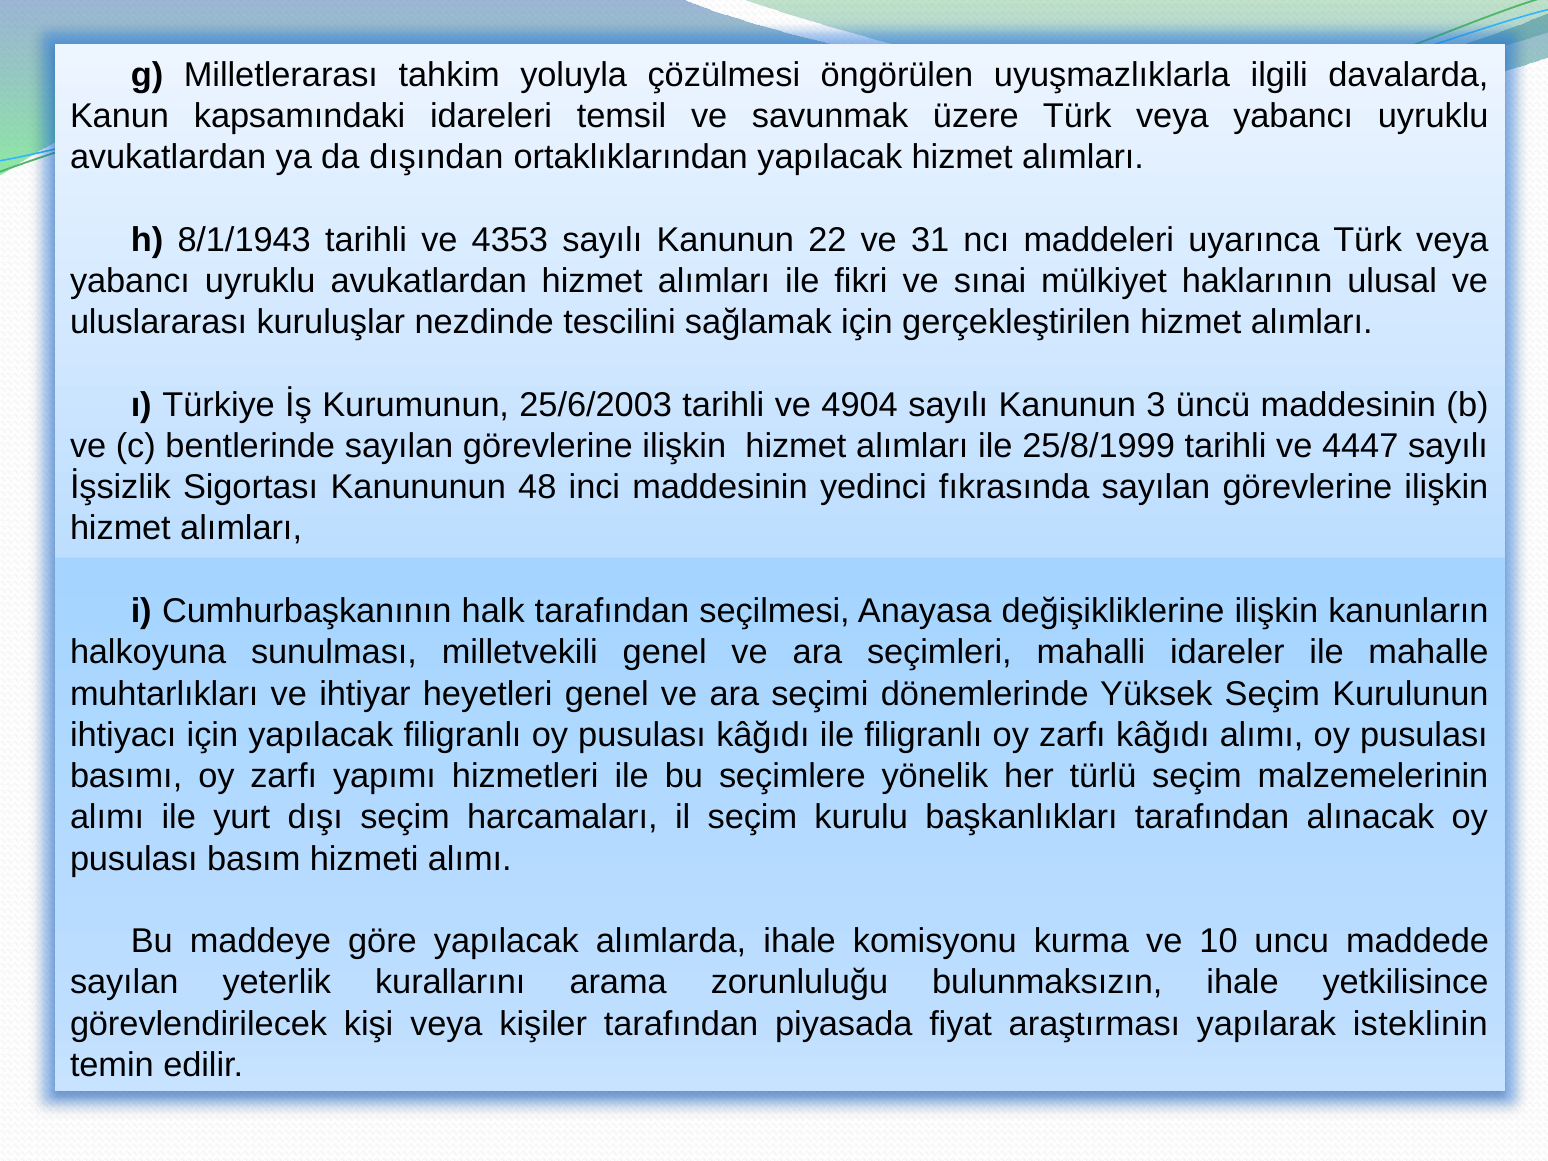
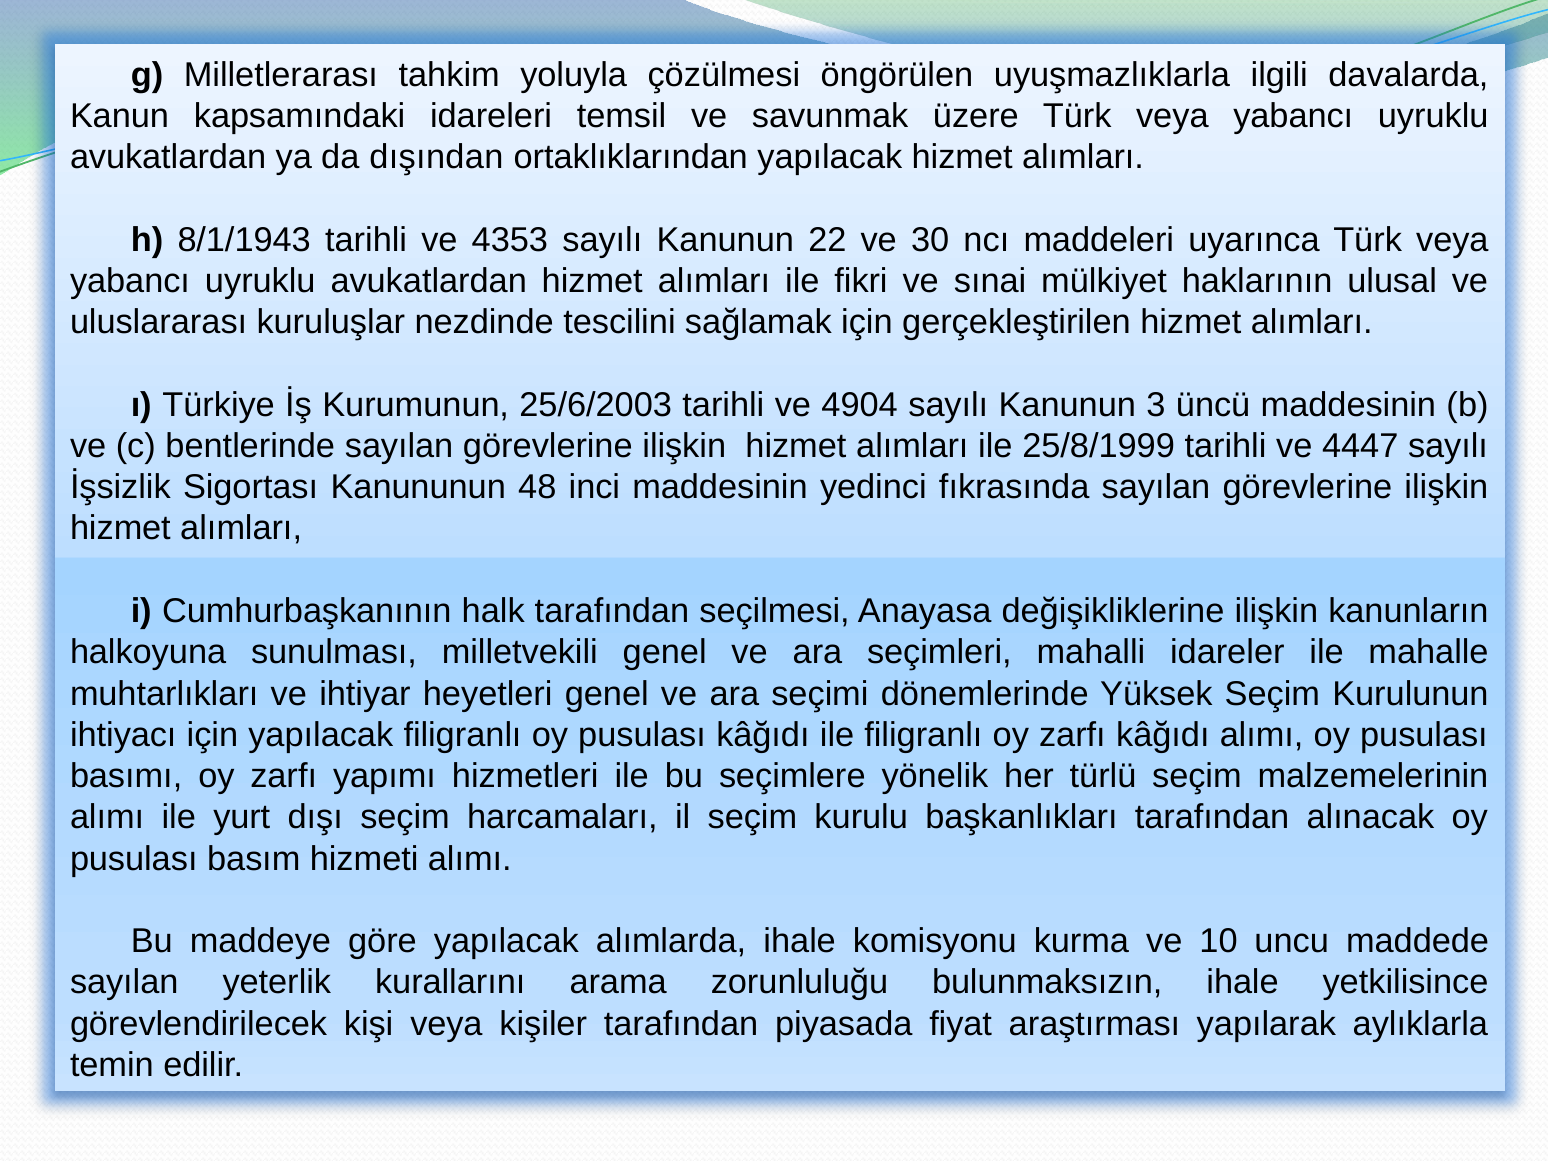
31: 31 -> 30
isteklinin: isteklinin -> aylıklarla
